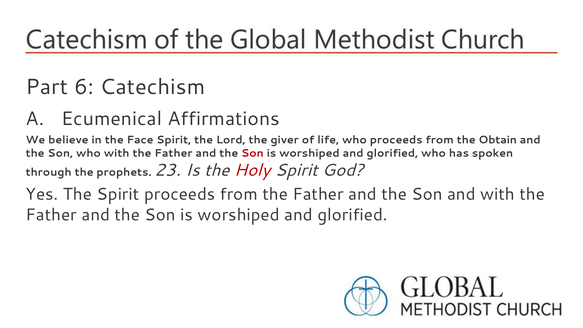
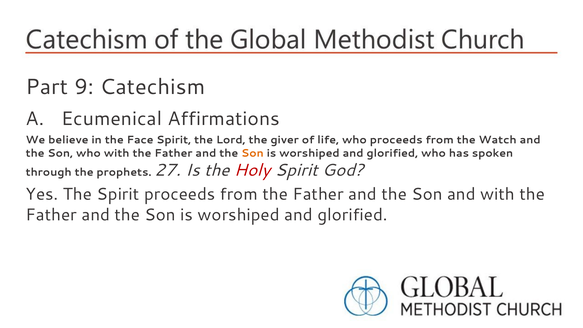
6: 6 -> 9
Obtain: Obtain -> Watch
Son at (252, 153) colour: red -> orange
23: 23 -> 27
